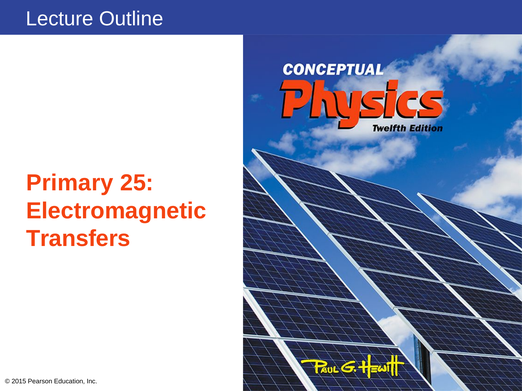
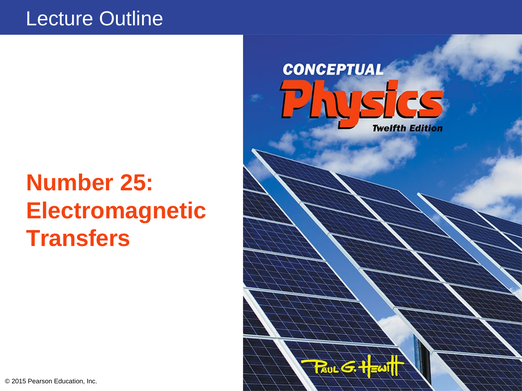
Primary: Primary -> Number
